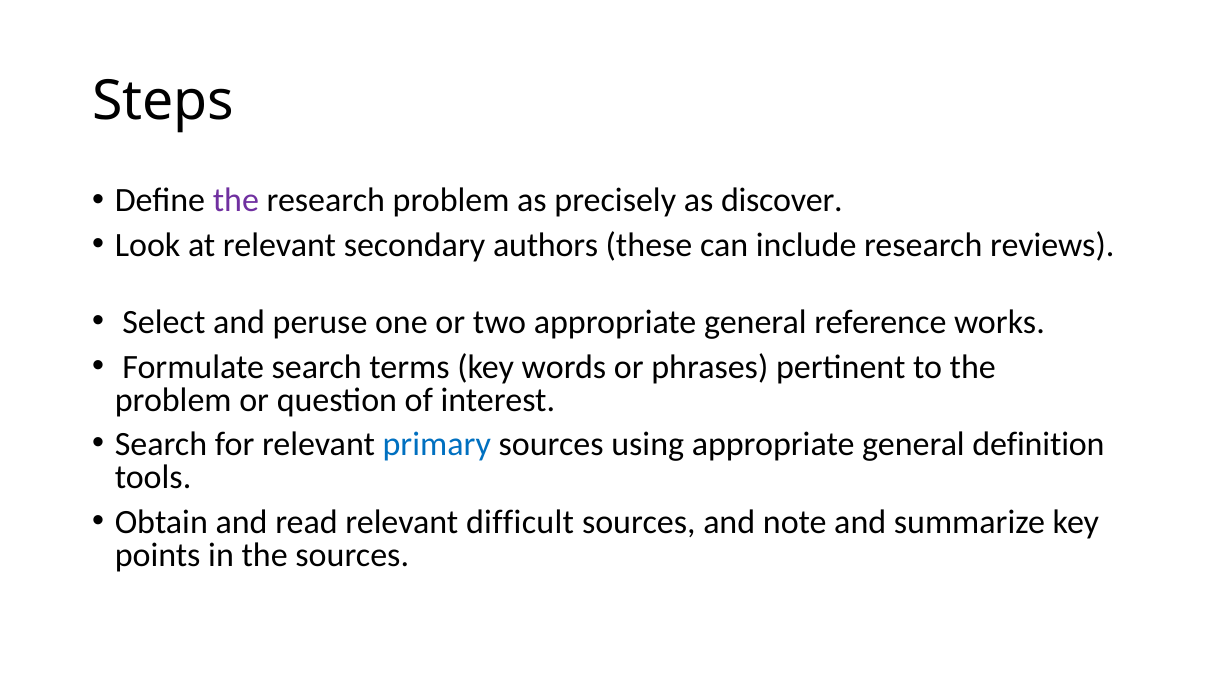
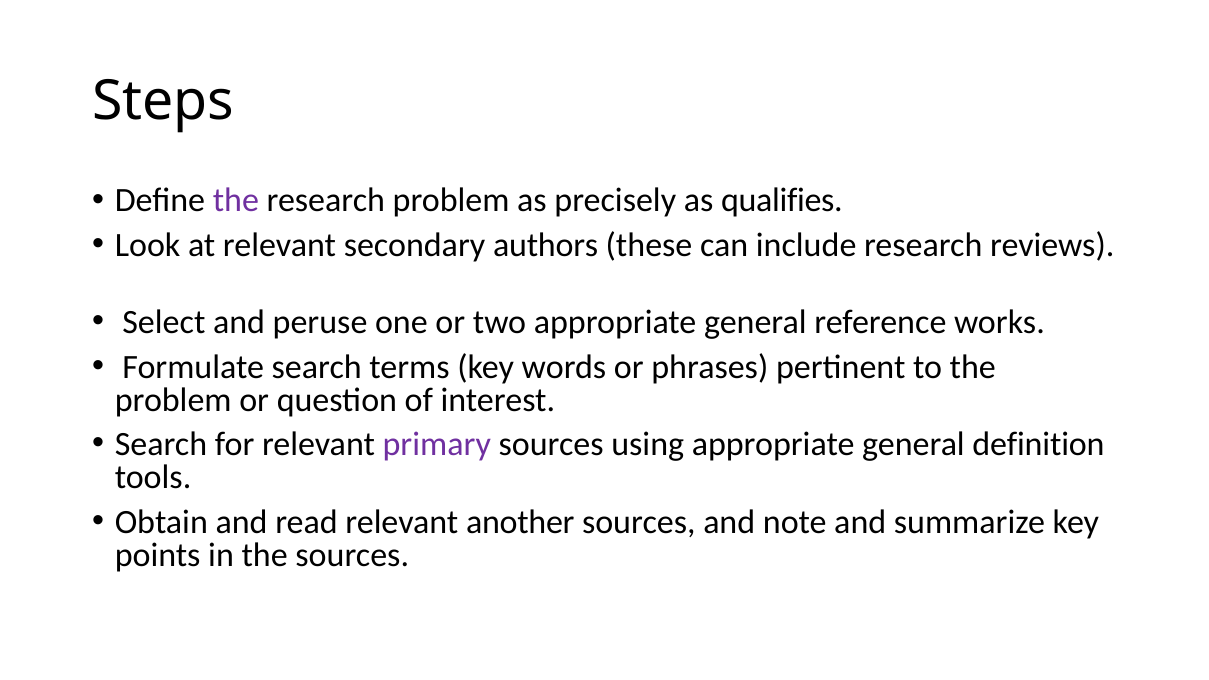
discover: discover -> qualifies
primary colour: blue -> purple
difficult: difficult -> another
